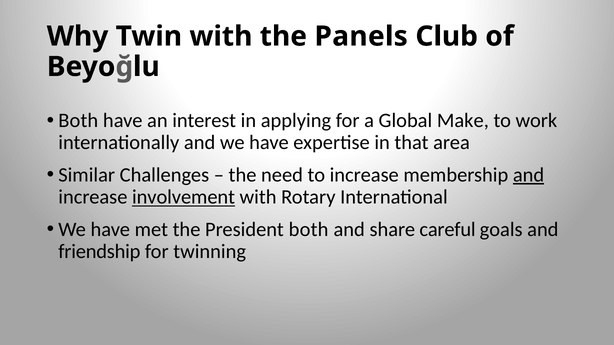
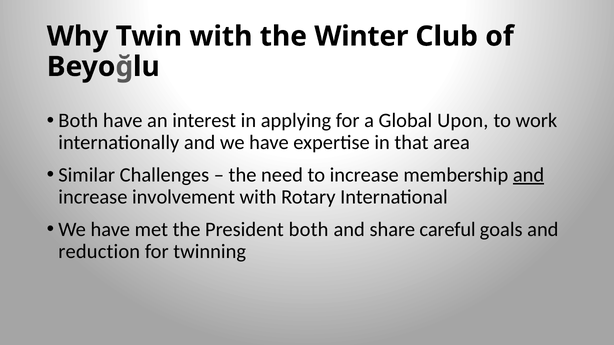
Panels: Panels -> Winter
Make: Make -> Upon
involvement underline: present -> none
friendship: friendship -> reduction
